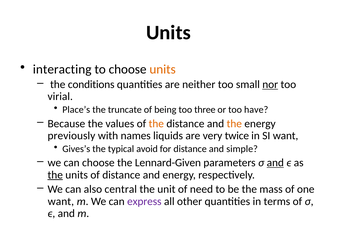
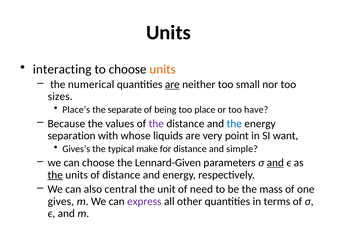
conditions: conditions -> numerical
are at (172, 85) underline: none -> present
nor underline: present -> none
virial: virial -> sizes
truncate: truncate -> separate
three: three -> place
the at (156, 124) colour: orange -> purple
the at (234, 124) colour: orange -> blue
previously: previously -> separation
names: names -> whose
twice: twice -> point
avoid: avoid -> make
want at (61, 202): want -> gives
